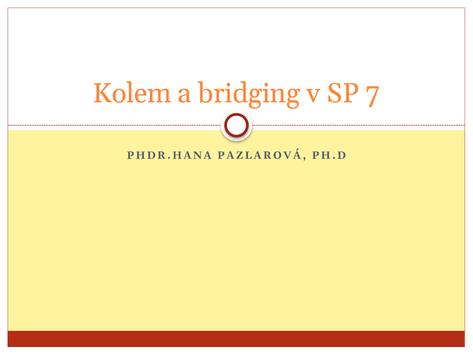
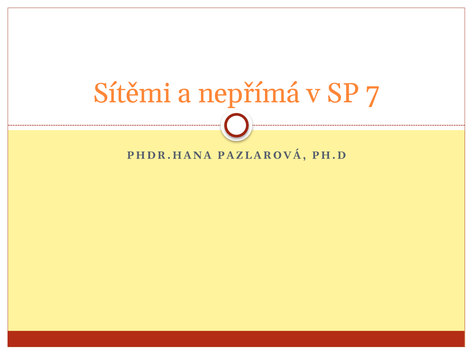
Kolem: Kolem -> Sítěmi
bridging: bridging -> nepřímá
